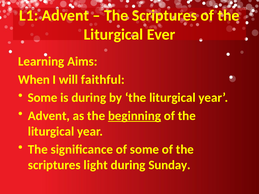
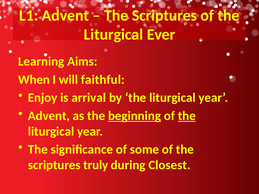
Some at (43, 98): Some -> Enjoy
is during: during -> arrival
the at (187, 116) underline: none -> present
light: light -> truly
Sunday: Sunday -> Closest
